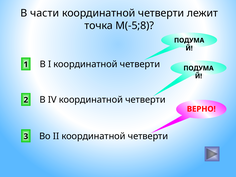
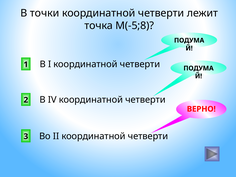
части: части -> точки
